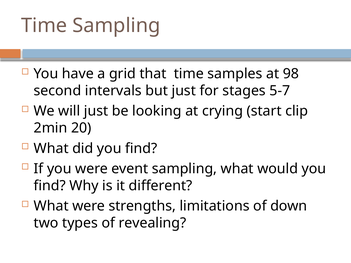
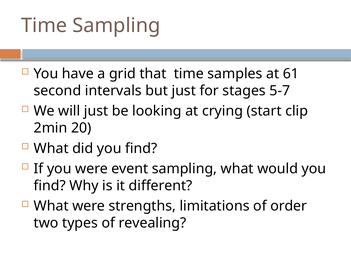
98: 98 -> 61
down: down -> order
